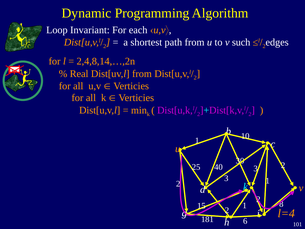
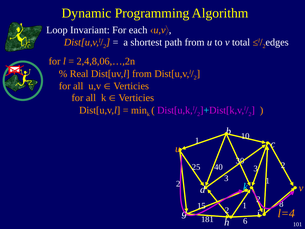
such: such -> total
2,4,8,14,…,2n: 2,4,8,14,…,2n -> 2,4,8,06,…,2n
